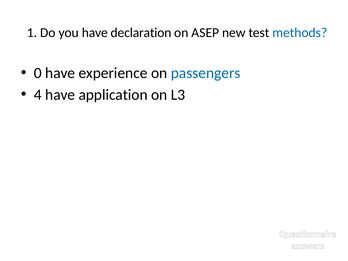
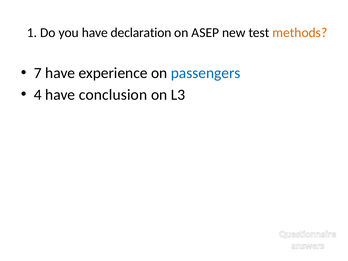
methods colour: blue -> orange
0: 0 -> 7
application: application -> conclusion
